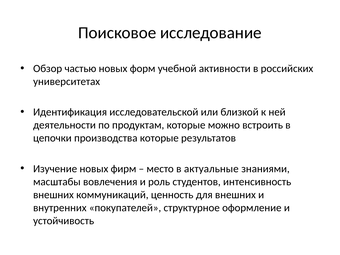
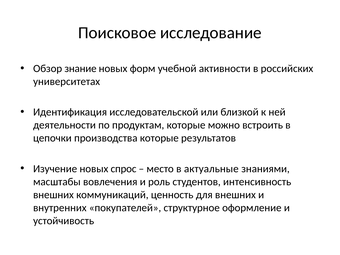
частью: частью -> знание
фирм: фирм -> спрос
